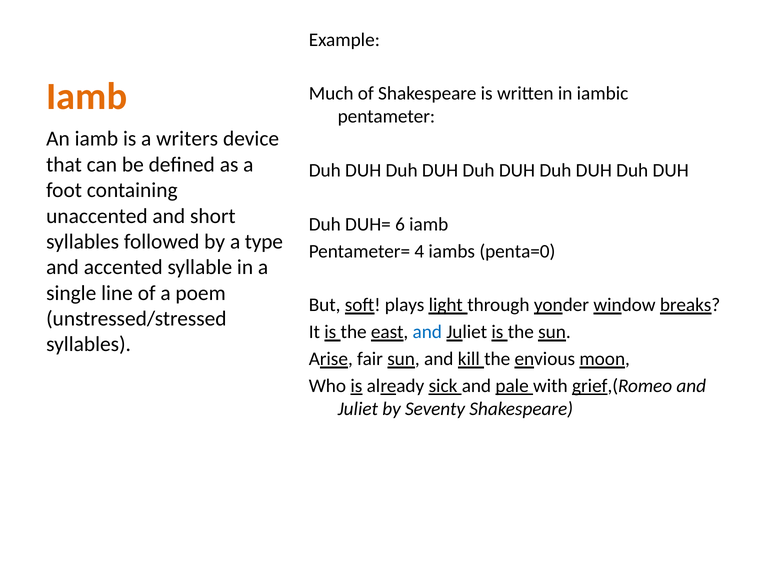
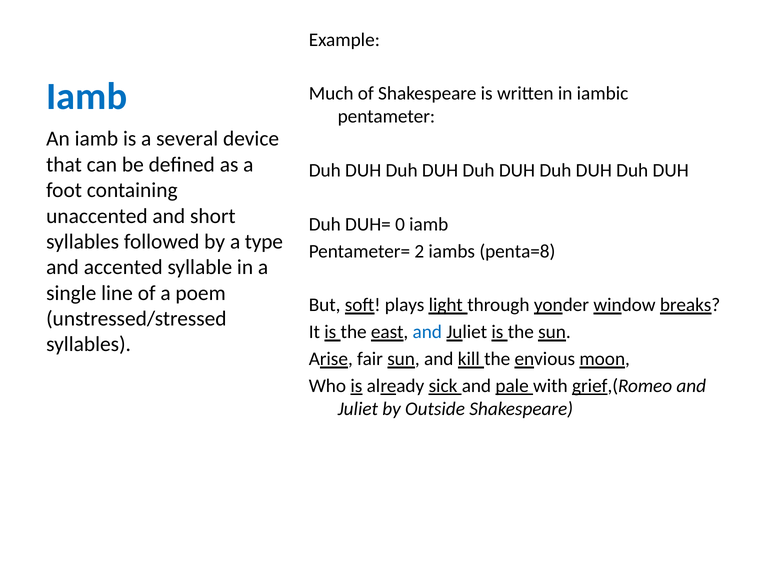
Iamb at (87, 97) colour: orange -> blue
writers: writers -> several
6: 6 -> 0
4: 4 -> 2
penta=0: penta=0 -> penta=8
Seventy: Seventy -> Outside
